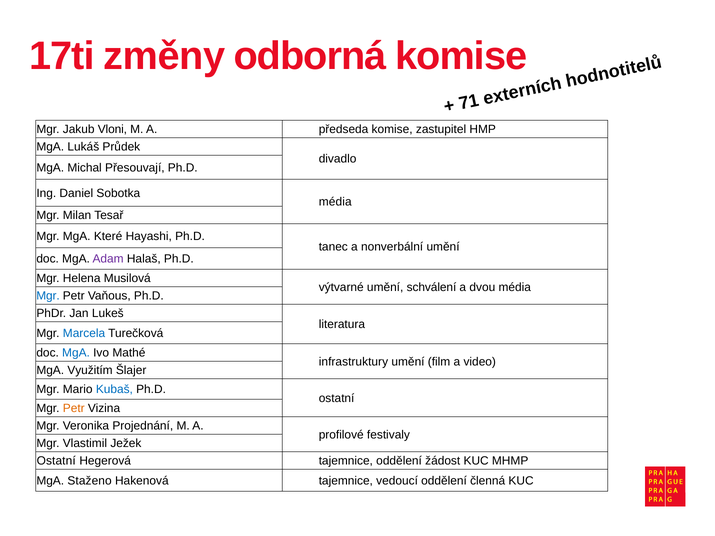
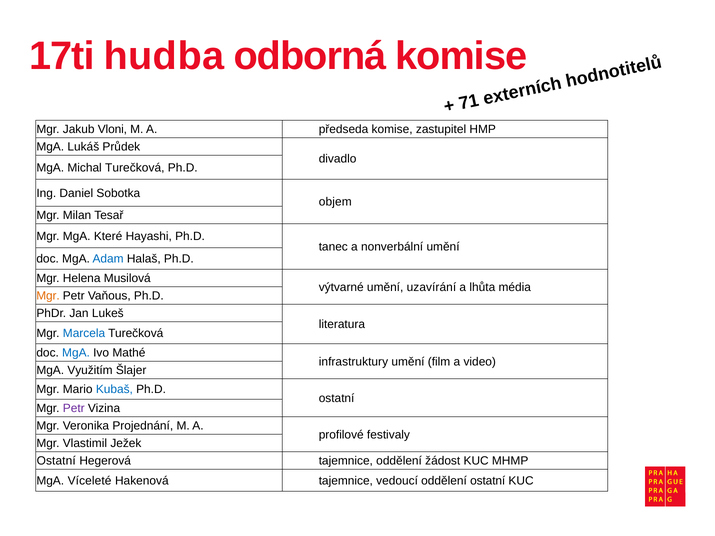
změny: změny -> hudba
Michal Přesouvají: Přesouvají -> Turečková
média at (335, 202): média -> objem
Adam colour: purple -> blue
schválení: schválení -> uzavírání
dvou: dvou -> lhůta
Mgr at (48, 296) colour: blue -> orange
Petr at (74, 409) colour: orange -> purple
Staženo: Staženo -> Víceleté
oddělení členná: členná -> ostatní
